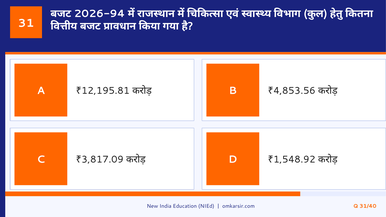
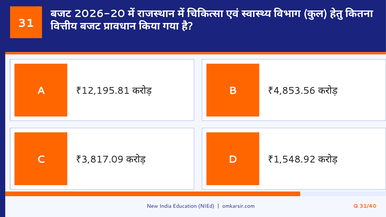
2026-94: 2026-94 -> 2026-20
